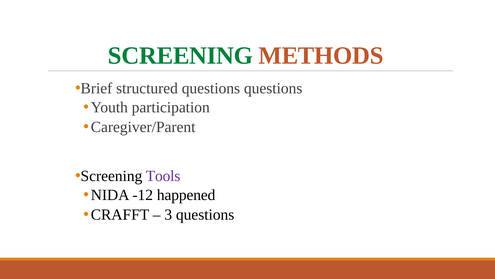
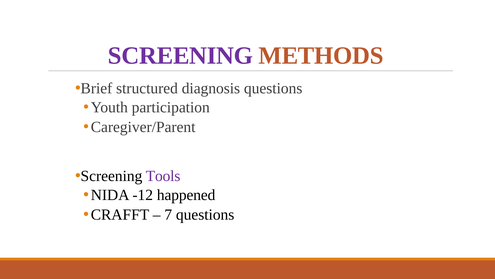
SCREENING at (181, 55) colour: green -> purple
structured questions: questions -> diagnosis
3: 3 -> 7
